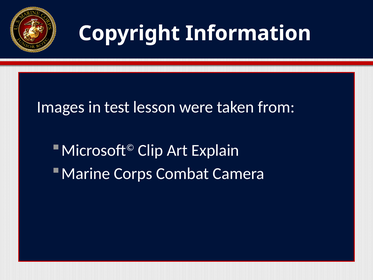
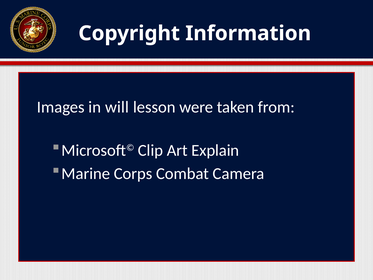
test: test -> will
